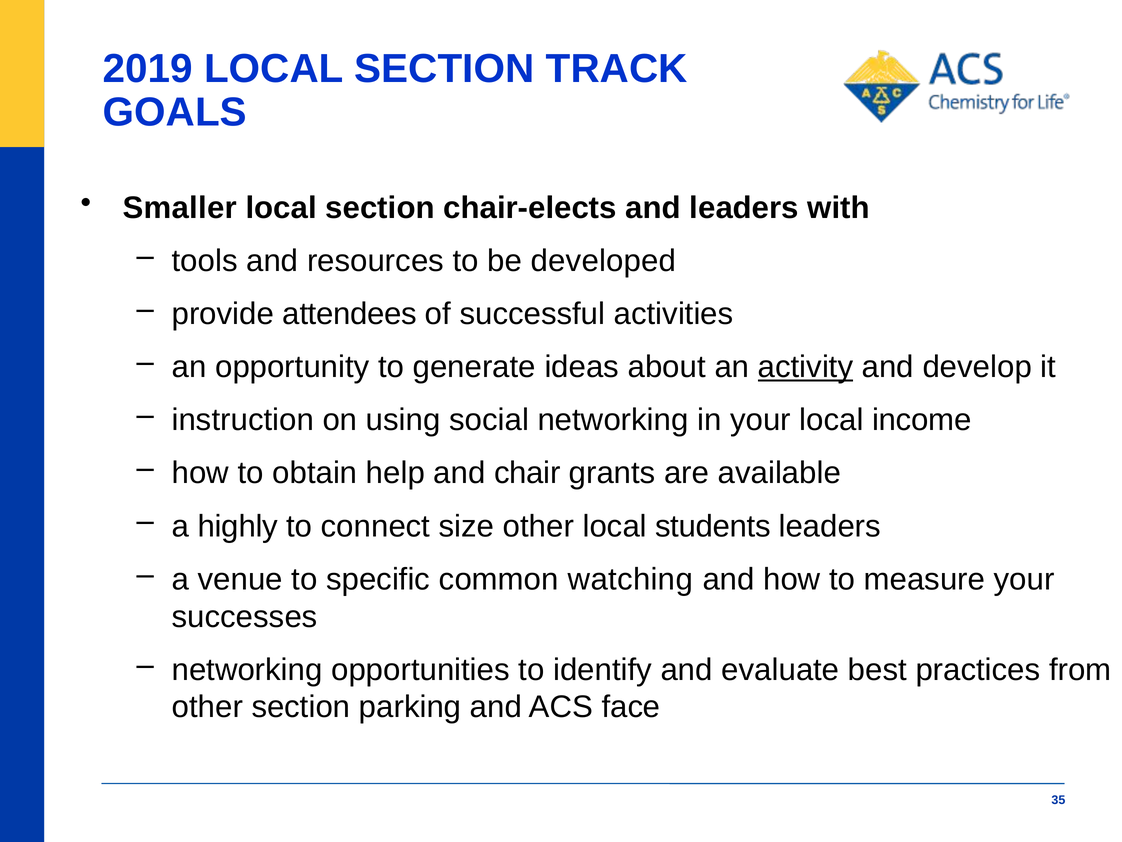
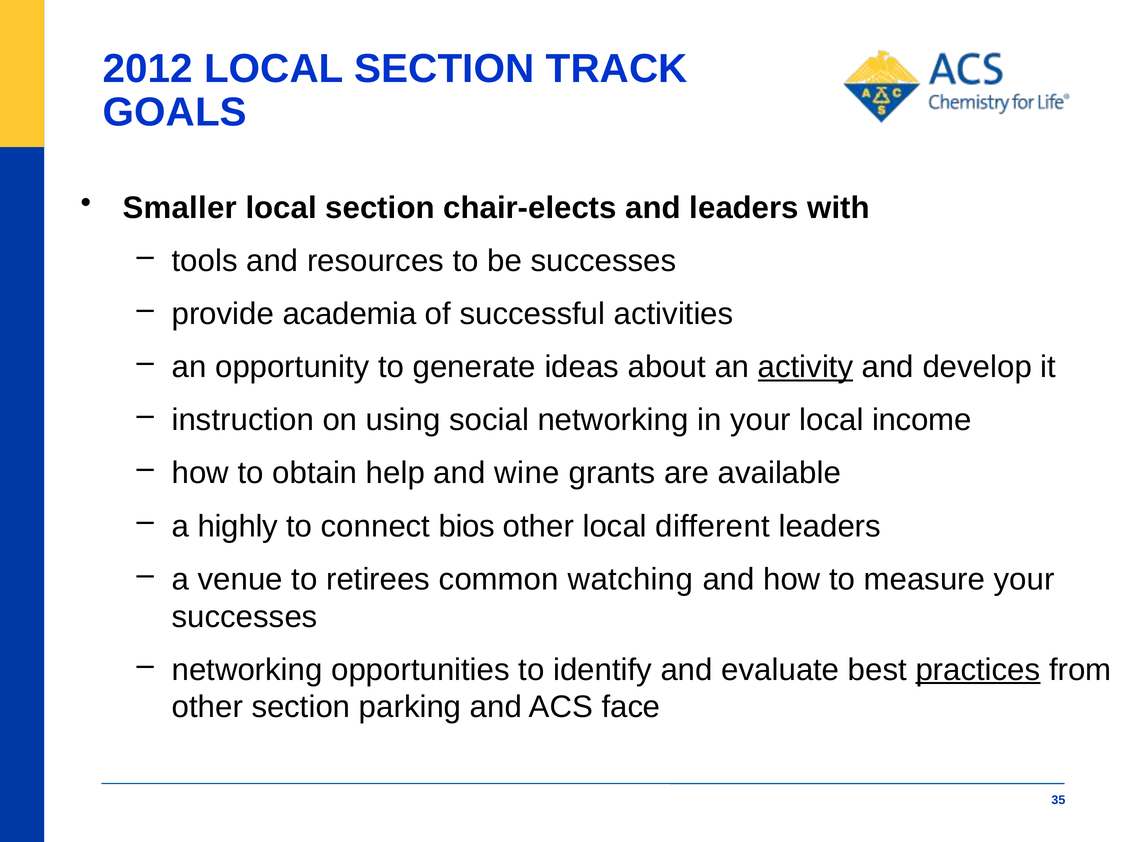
2019: 2019 -> 2012
be developed: developed -> successes
attendees: attendees -> academia
chair: chair -> wine
size: size -> bios
students: students -> different
specific: specific -> retirees
practices underline: none -> present
